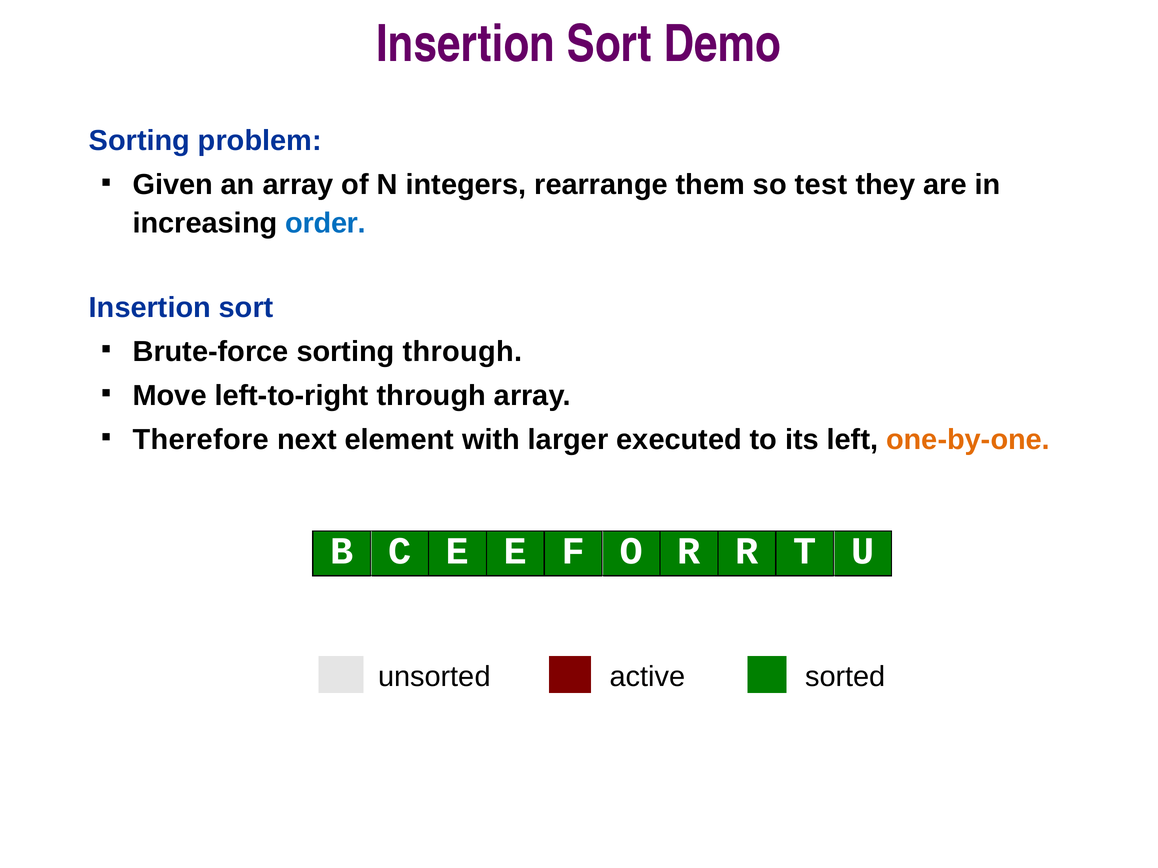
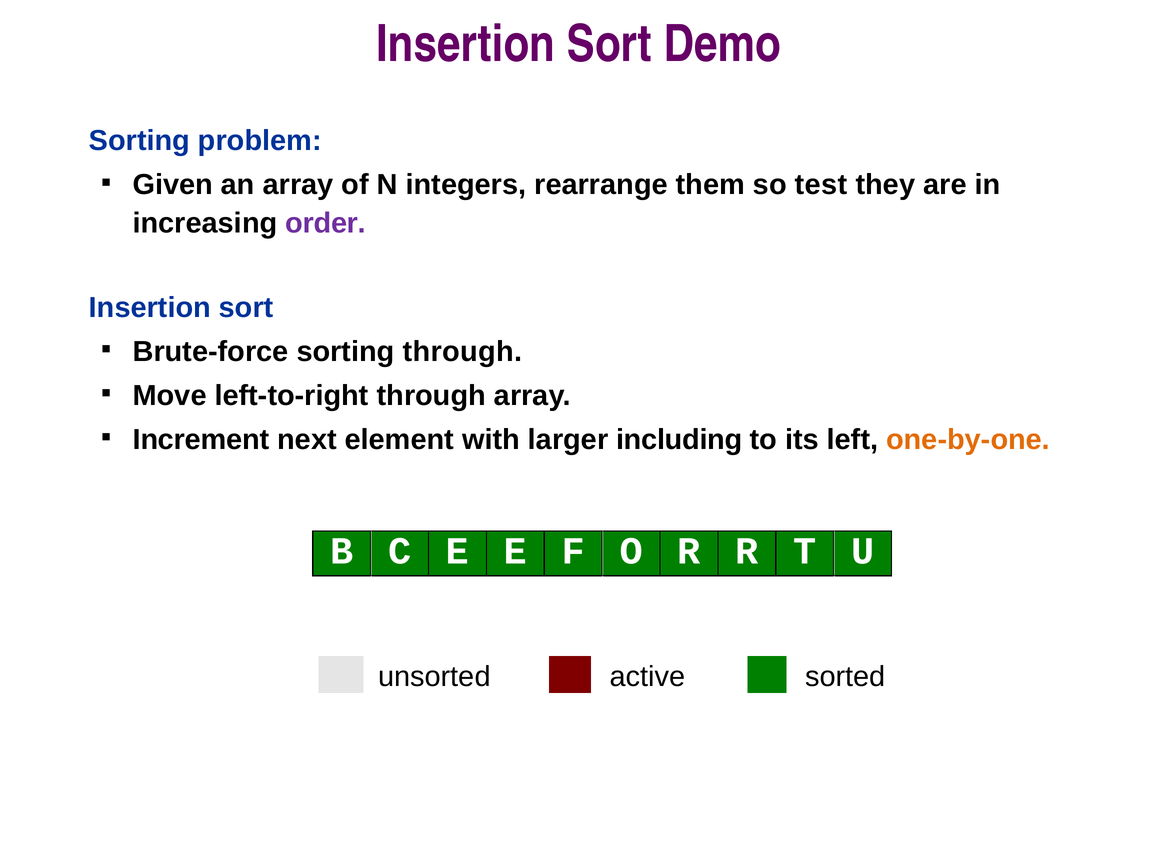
order colour: blue -> purple
Therefore: Therefore -> Increment
executed: executed -> including
